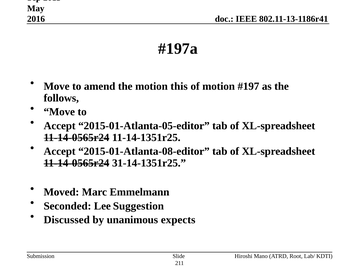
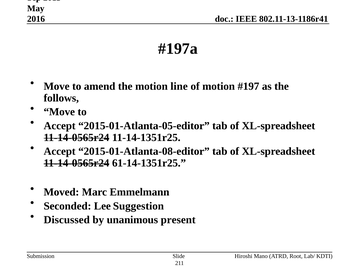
this: this -> line
31-14-1351r25: 31-14-1351r25 -> 61-14-1351r25
expects: expects -> present
